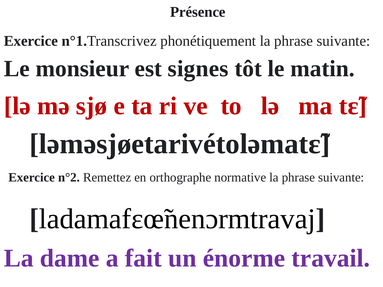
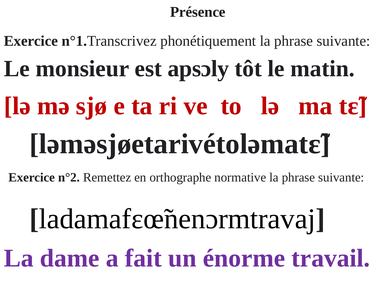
signes: signes -> apsɔly
